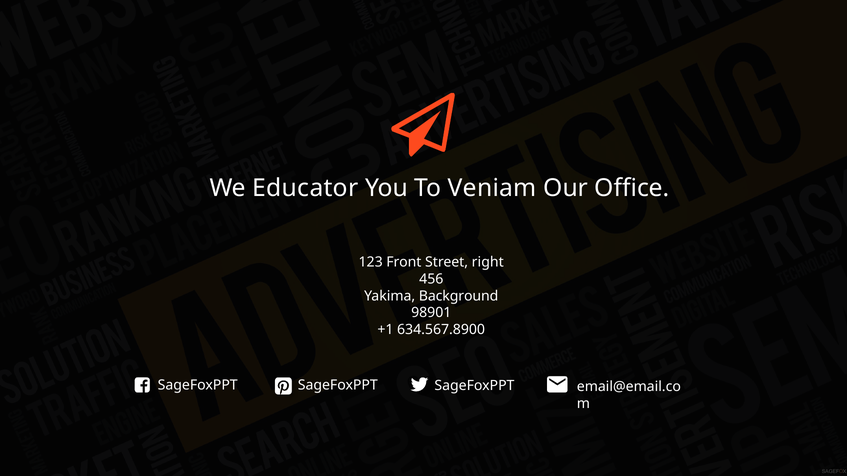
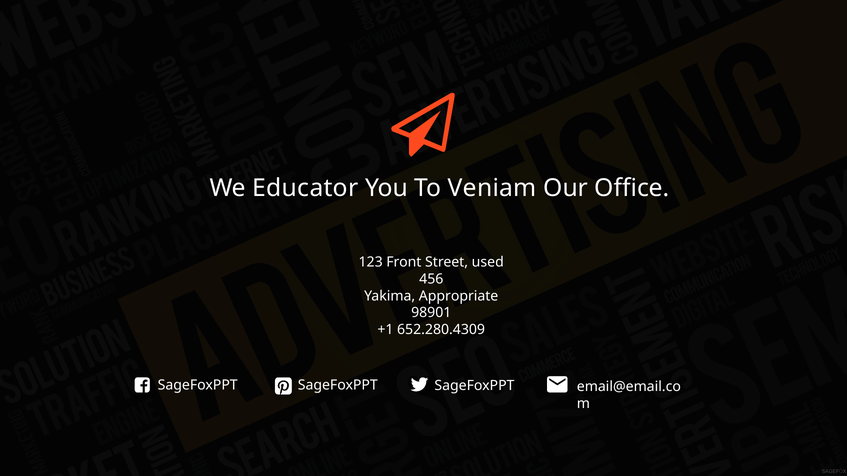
right: right -> used
Background: Background -> Appropriate
634.567.8900: 634.567.8900 -> 652.280.4309
